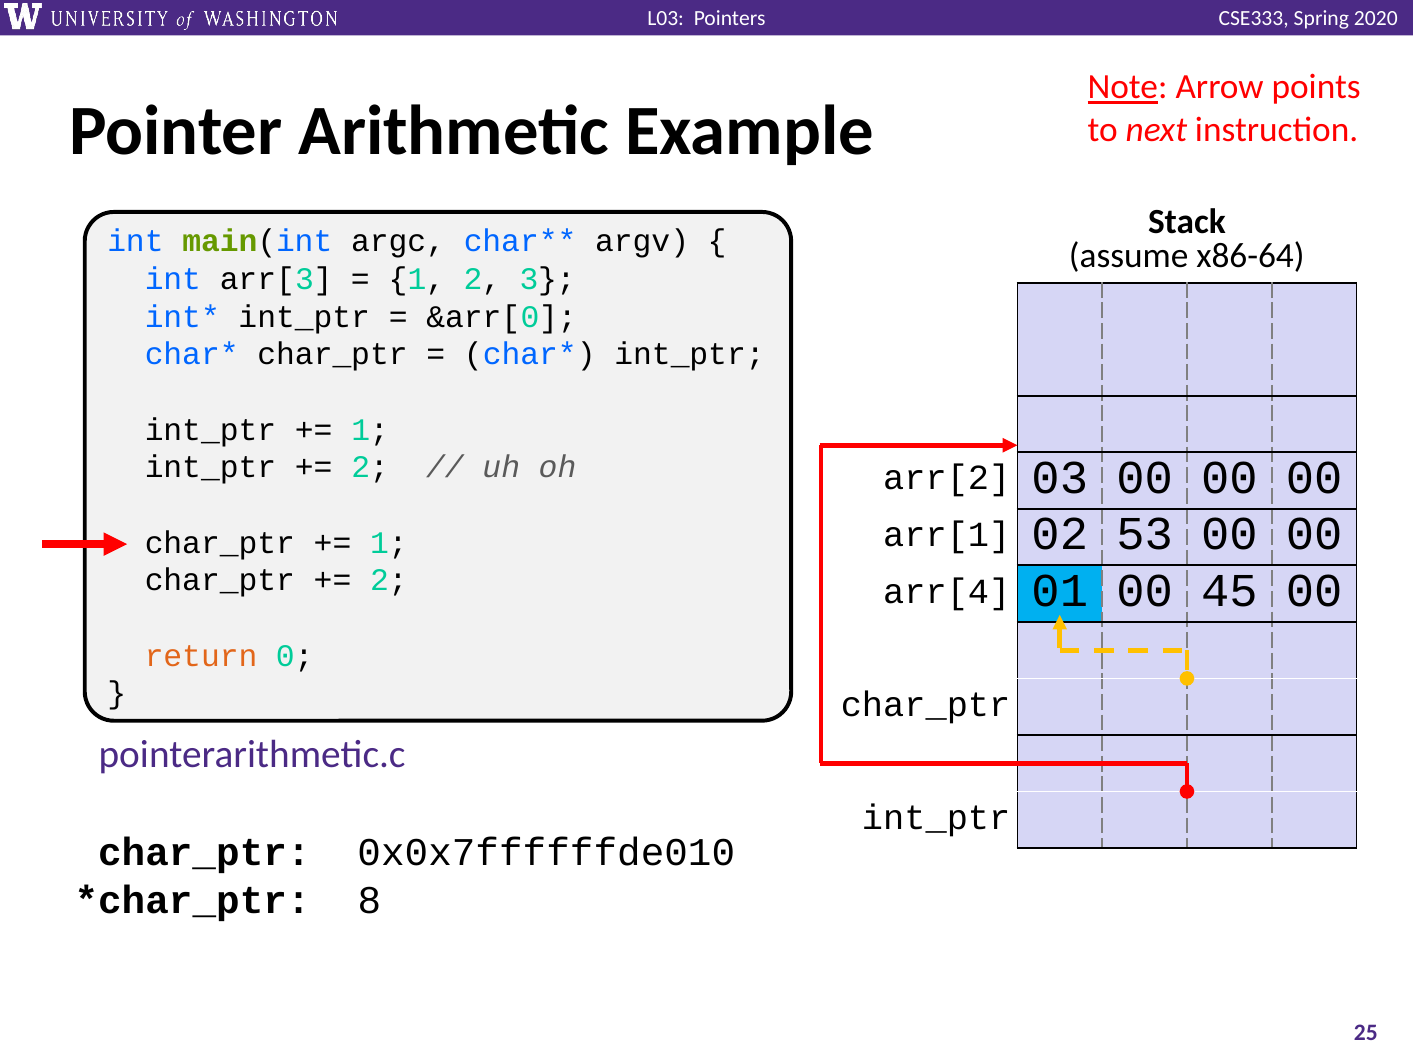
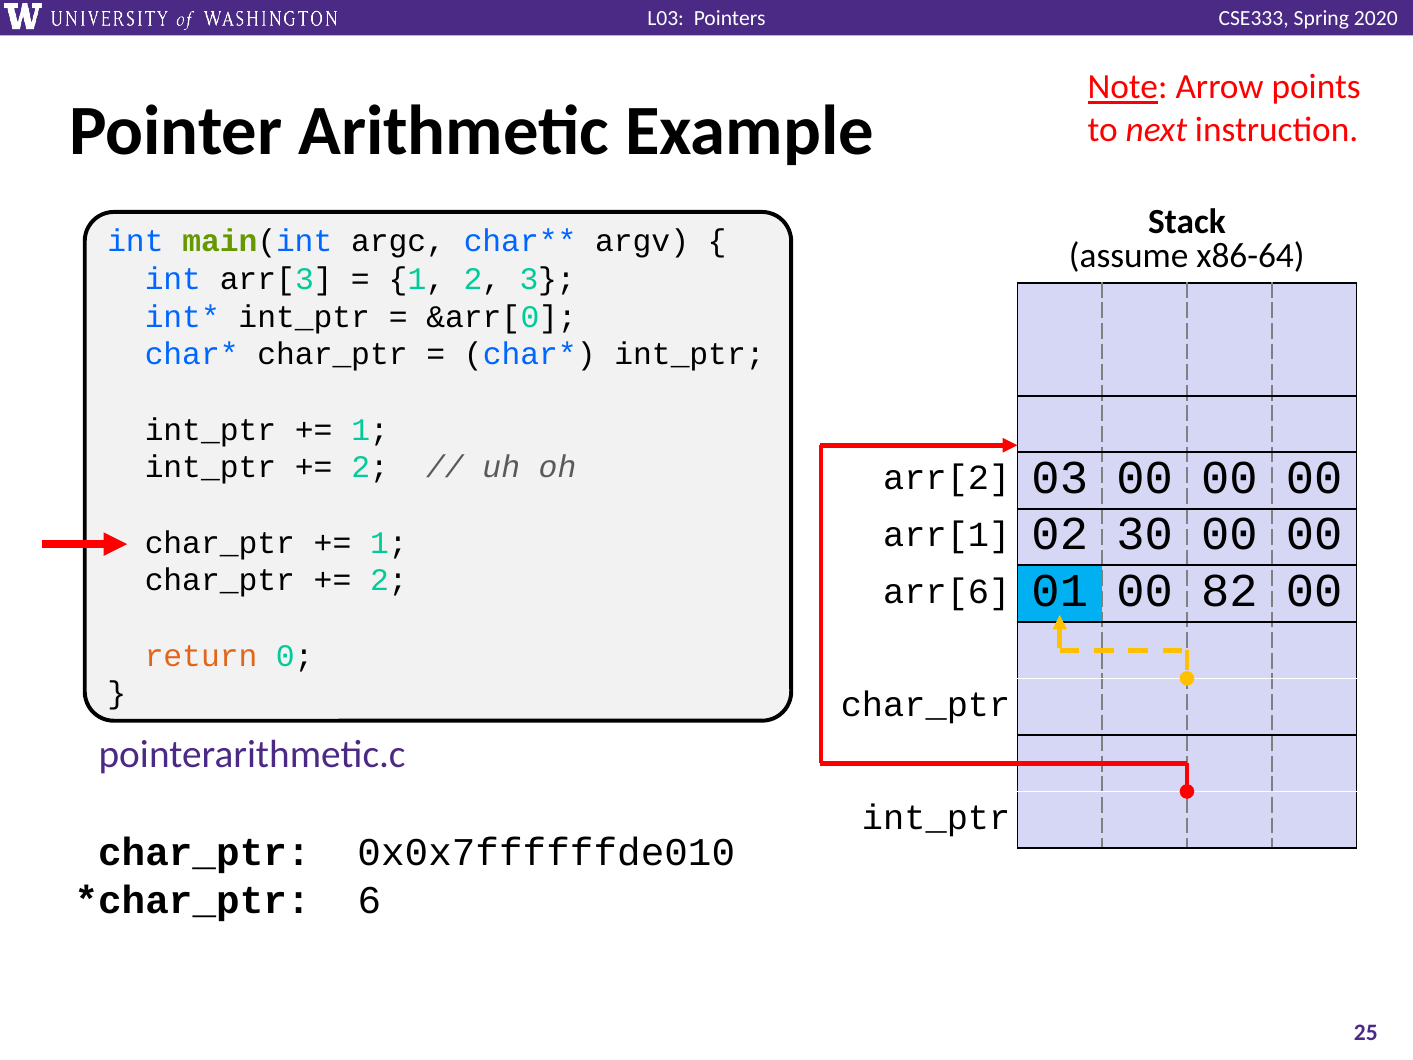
53: 53 -> 30
arr[4: arr[4 -> arr[6
45: 45 -> 82
8: 8 -> 6
